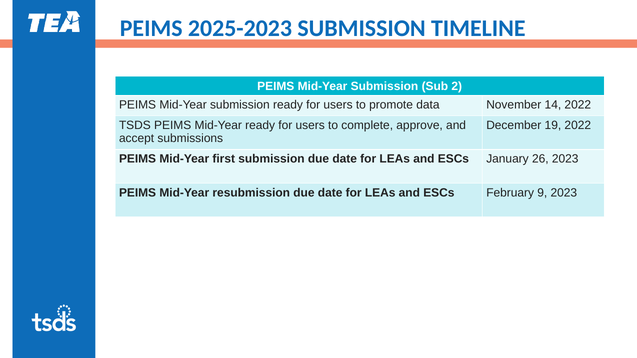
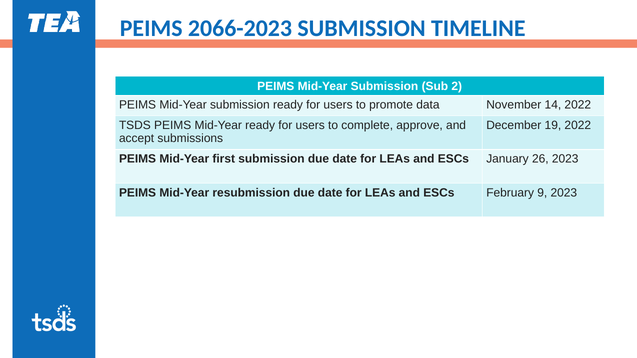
2025-2023: 2025-2023 -> 2066-2023
